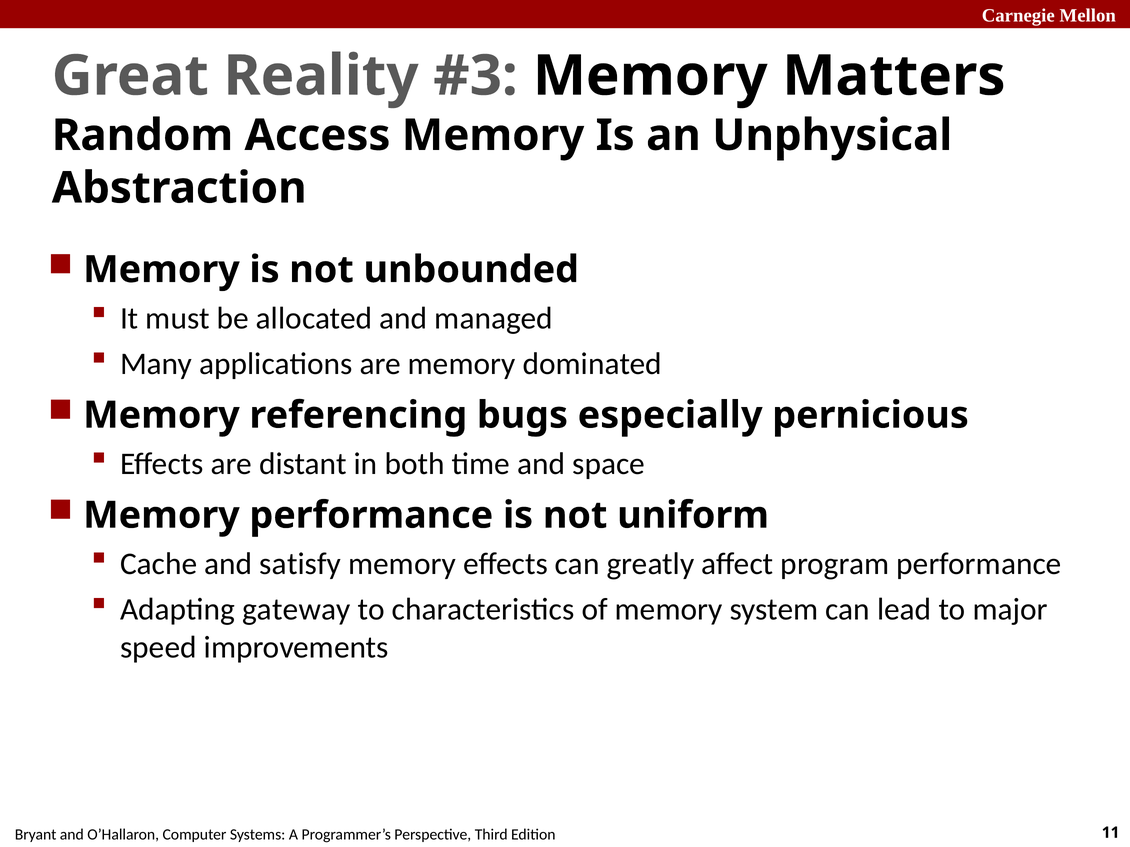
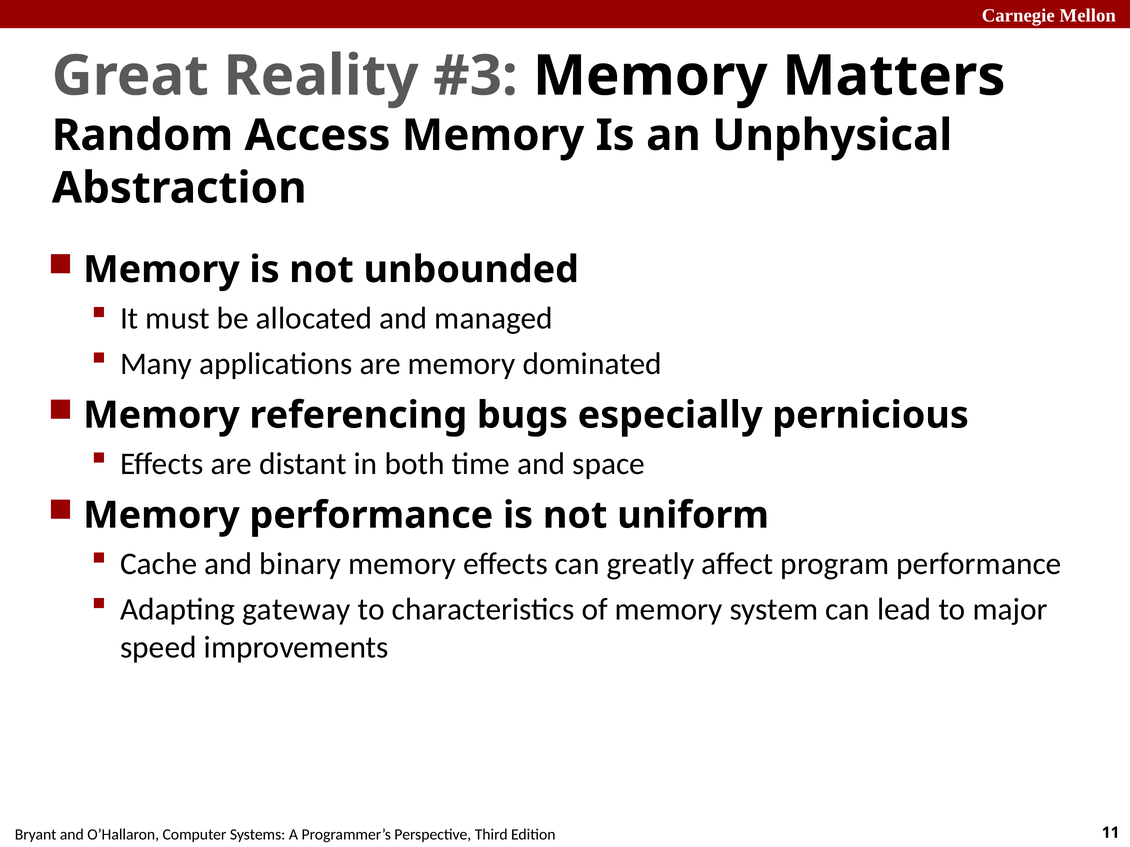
satisfy: satisfy -> binary
